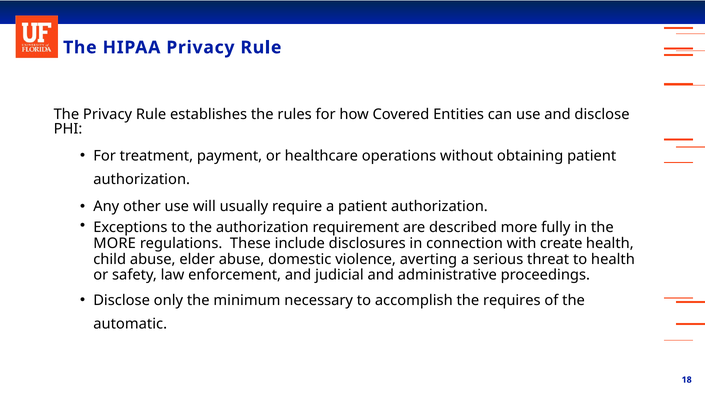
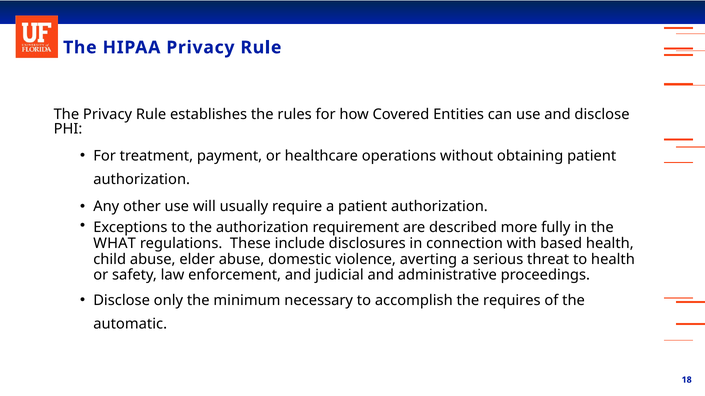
MORE at (115, 244): MORE -> WHAT
create: create -> based
